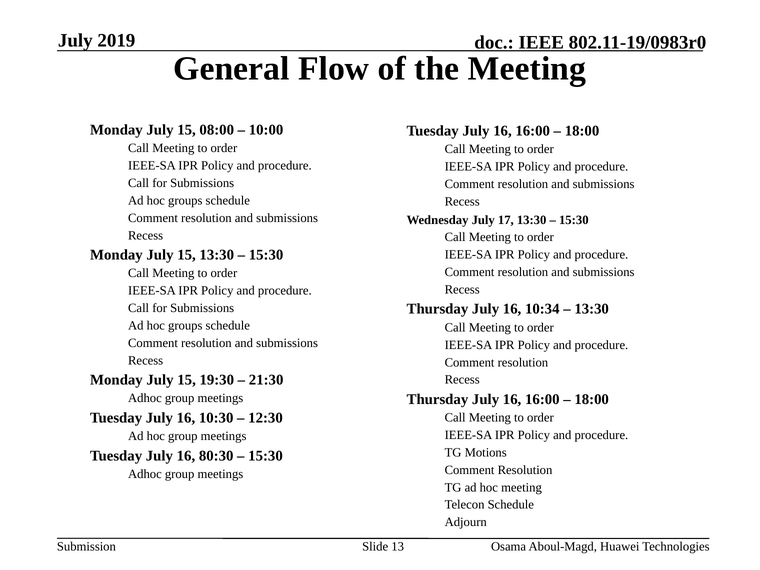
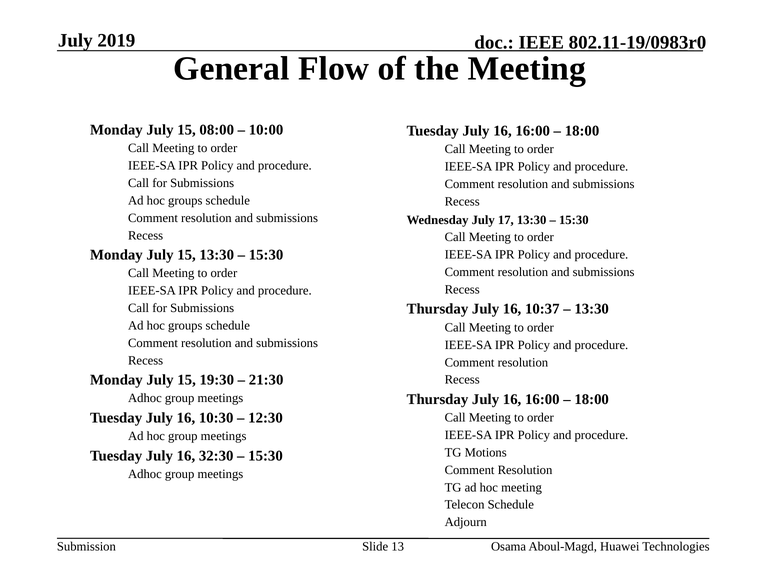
10:34: 10:34 -> 10:37
80:30: 80:30 -> 32:30
